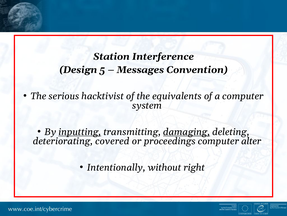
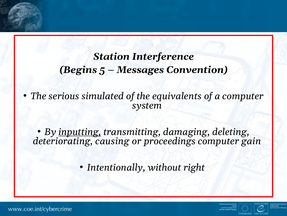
Design: Design -> Begins
hacktivist: hacktivist -> simulated
damaging underline: present -> none
covered: covered -> causing
alter: alter -> gain
